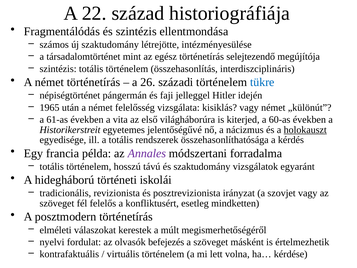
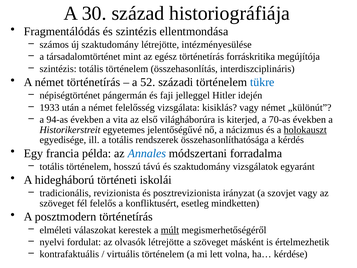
22: 22 -> 30
selejtezendő: selejtezendő -> forráskritika
26: 26 -> 52
1965: 1965 -> 1933
61-as: 61-as -> 94-as
60-as: 60-as -> 70-as
Annales colour: purple -> blue
múlt underline: none -> present
olvasók befejezés: befejezés -> létrejötte
